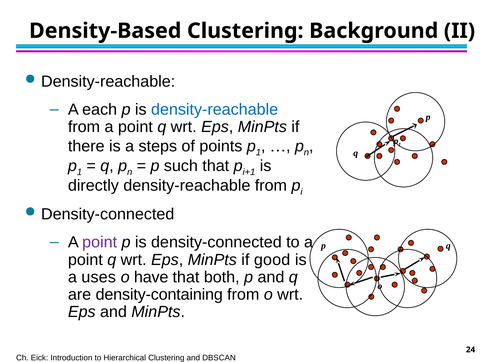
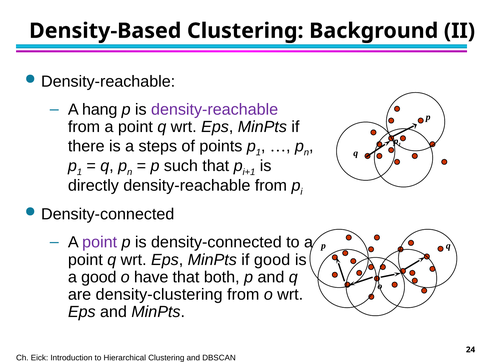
each: each -> hang
density-reachable at (215, 110) colour: blue -> purple
a uses: uses -> good
density-containing: density-containing -> density-clustering
